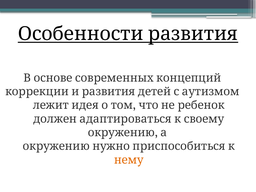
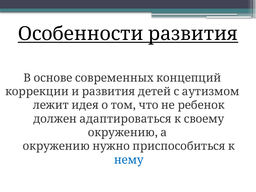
нему colour: orange -> blue
